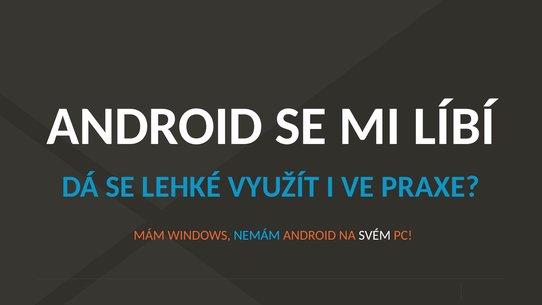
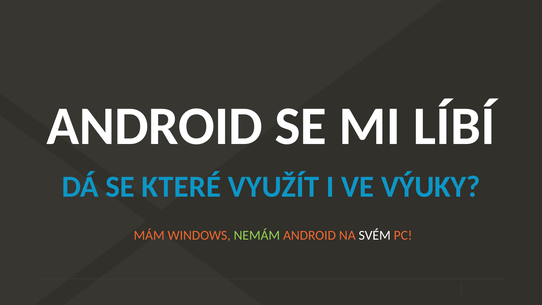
LEHKÉ: LEHKÉ -> KTERÉ
PRAXE: PRAXE -> VÝUKY
NEMÁM colour: light blue -> light green
